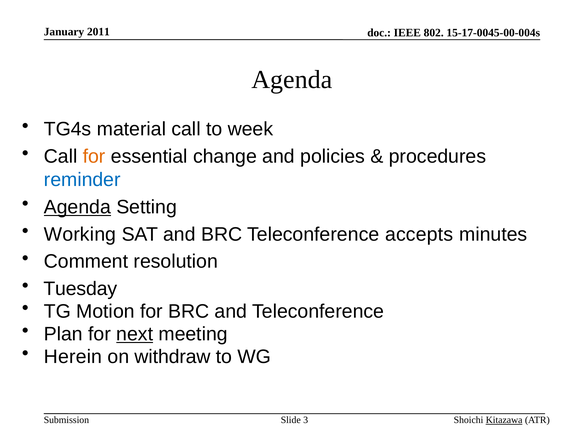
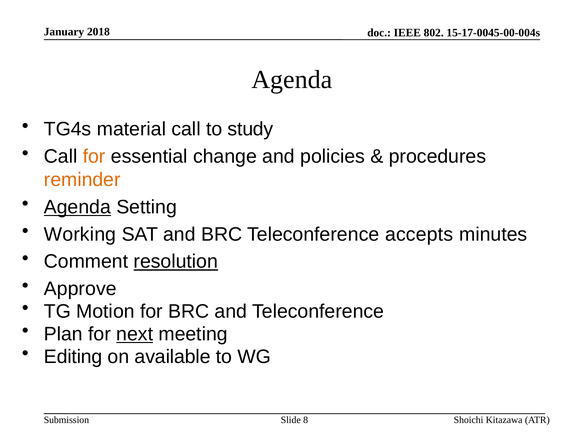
2011: 2011 -> 2018
week: week -> study
reminder colour: blue -> orange
resolution underline: none -> present
Tuesday: Tuesday -> Approve
Herein: Herein -> Editing
withdraw: withdraw -> available
3: 3 -> 8
Kitazawa underline: present -> none
